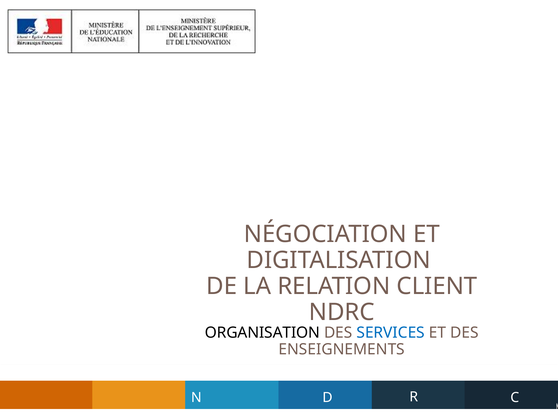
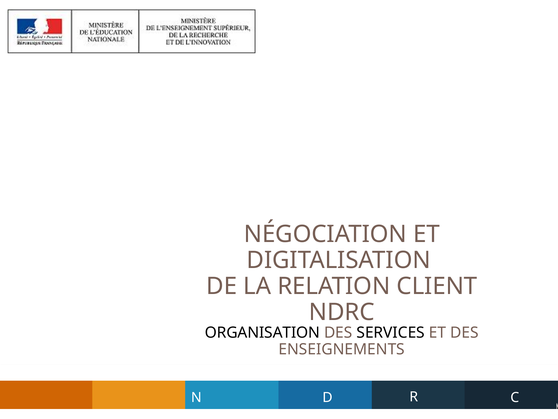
SERVICES colour: blue -> black
